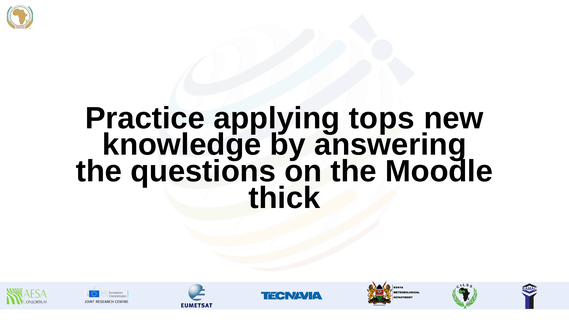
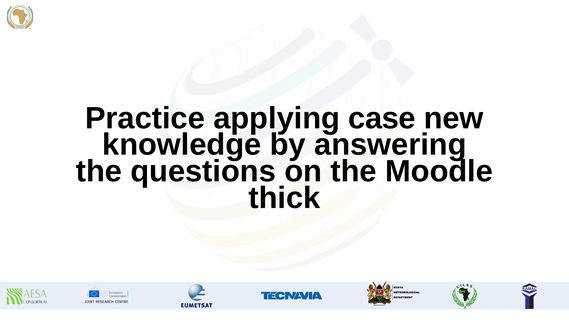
tops: tops -> case
